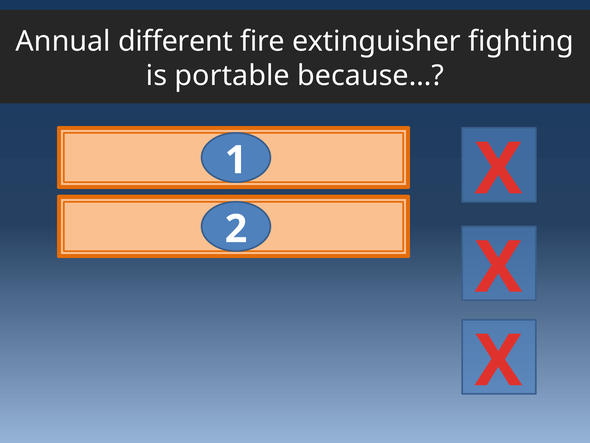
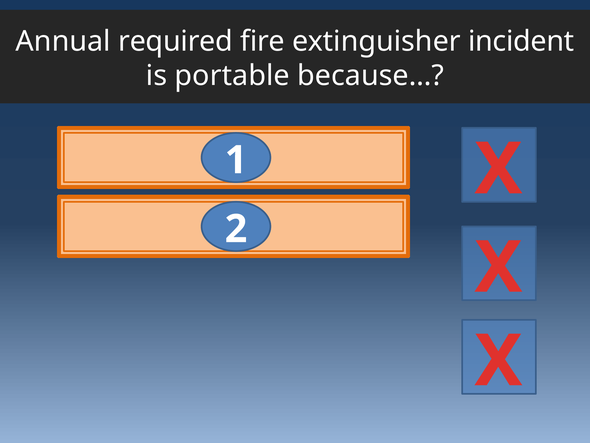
different: different -> required
fighting: fighting -> incident
